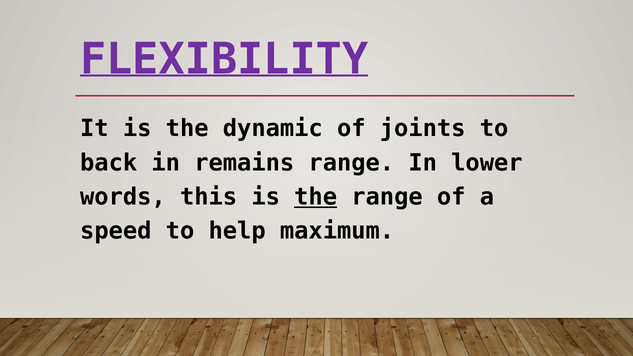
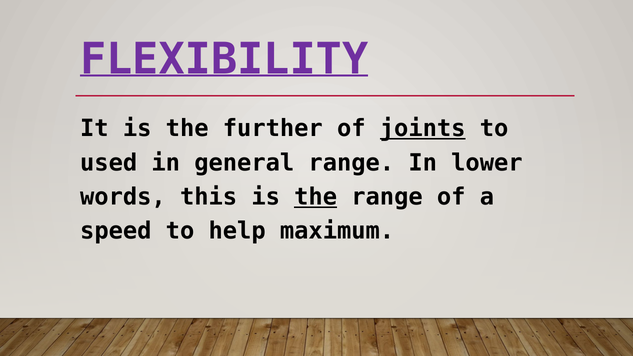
dynamic: dynamic -> further
joints underline: none -> present
back: back -> used
remains: remains -> general
